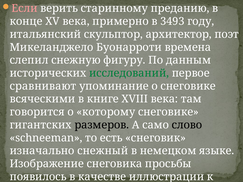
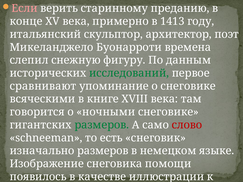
3493: 3493 -> 1413
которому: которому -> ночными
размеров at (102, 125) colour: black -> green
слово colour: black -> red
изначально снежный: снежный -> размеров
просьбы: просьбы -> помощи
